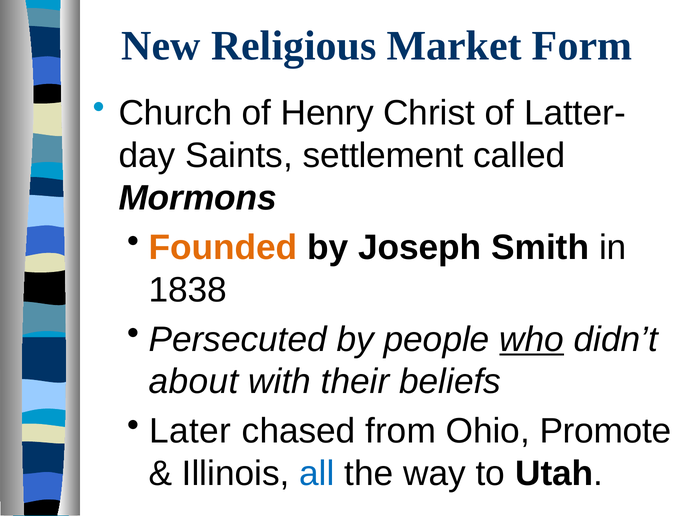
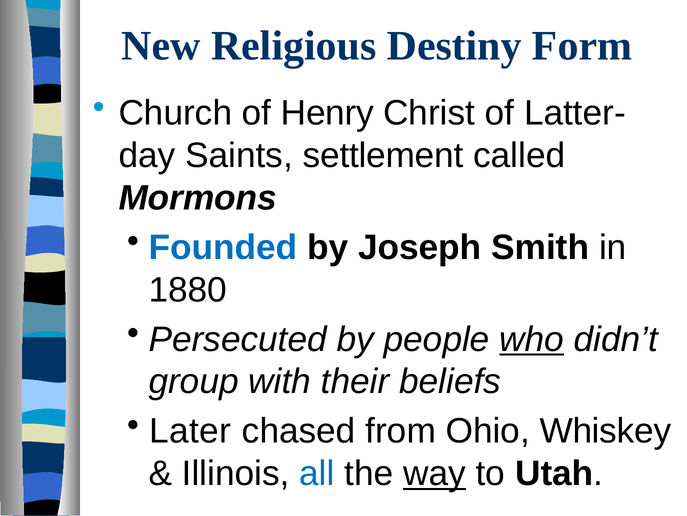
Market: Market -> Destiny
Founded colour: orange -> blue
1838: 1838 -> 1880
about: about -> group
Promote: Promote -> Whiskey
way underline: none -> present
